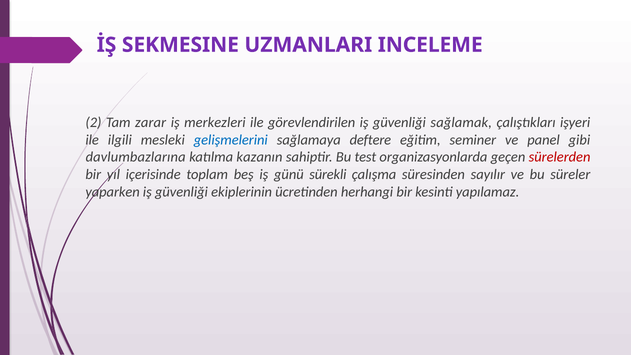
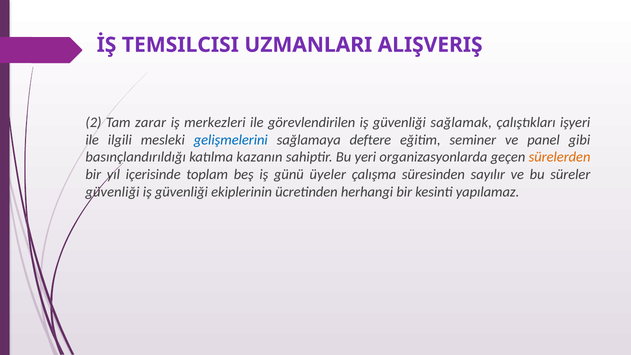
SEKMESINE: SEKMESINE -> TEMSILCISI
INCELEME: INCELEME -> ALIŞVERIŞ
davlumbazlarına: davlumbazlarına -> basınçlandırıldığı
test: test -> yeri
sürelerden colour: red -> orange
sürekli: sürekli -> üyeler
yaparken at (113, 192): yaparken -> güvenliği
